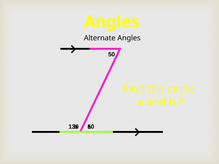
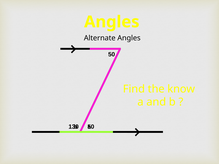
circle: circle -> know
